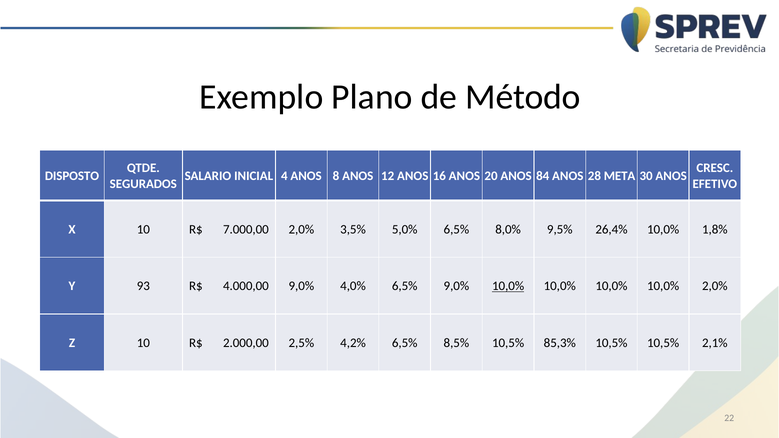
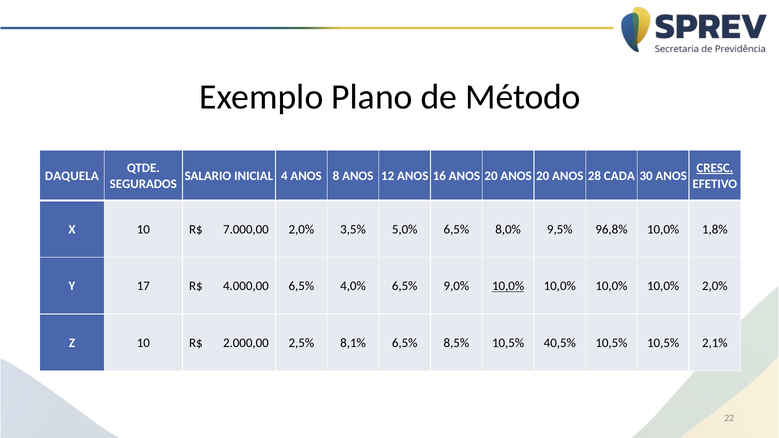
CRESC underline: none -> present
DISPOSTO: DISPOSTO -> DAQUELA
20 ANOS 84: 84 -> 20
META: META -> CADA
26,4%: 26,4% -> 96,8%
93: 93 -> 17
4.000,00 9,0%: 9,0% -> 6,5%
4,2%: 4,2% -> 8,1%
85,3%: 85,3% -> 40,5%
